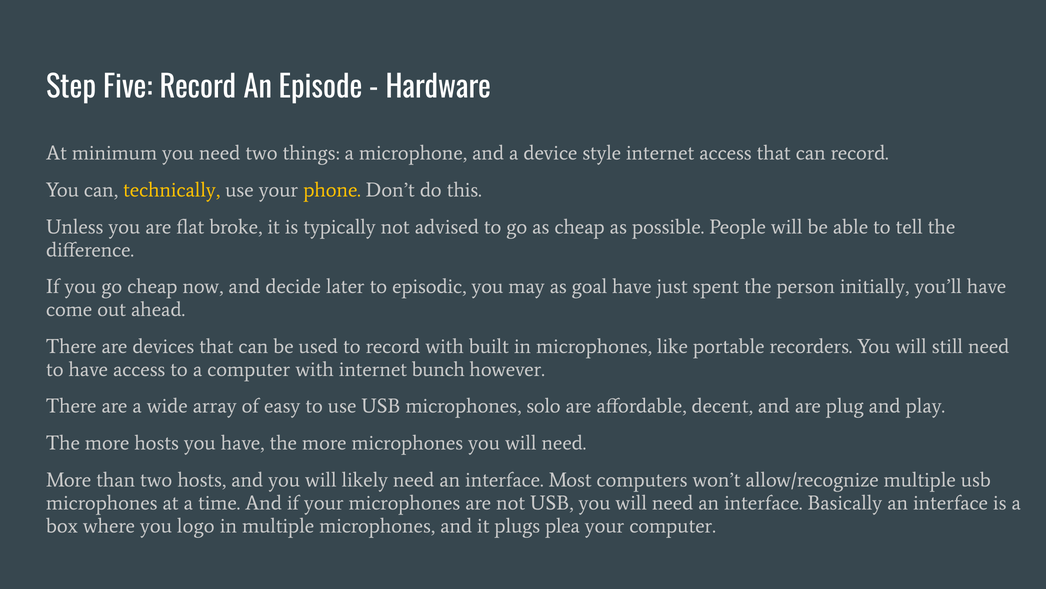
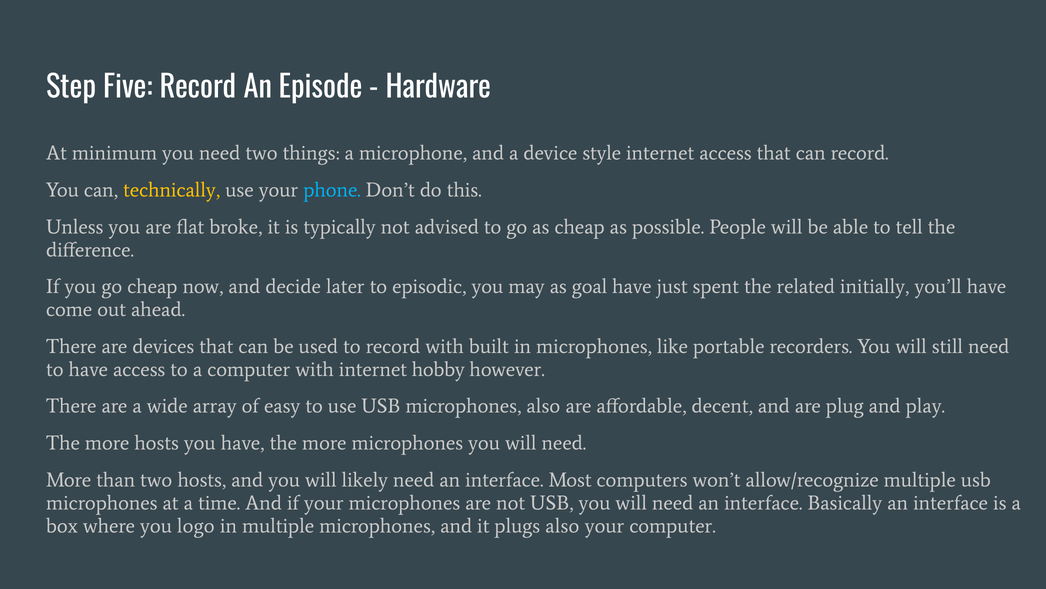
phone colour: yellow -> light blue
person: person -> related
bunch: bunch -> hobby
microphones solo: solo -> also
plugs plea: plea -> also
